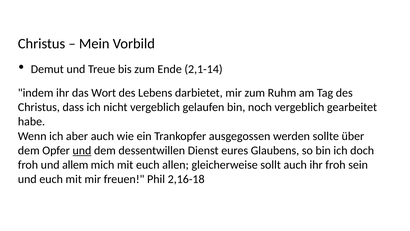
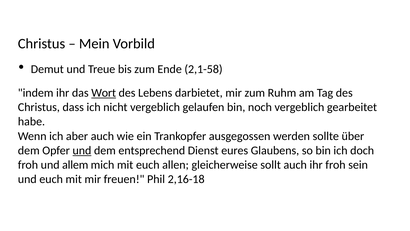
2,1-14: 2,1-14 -> 2,1-58
Wort underline: none -> present
dessentwillen: dessentwillen -> entsprechend
